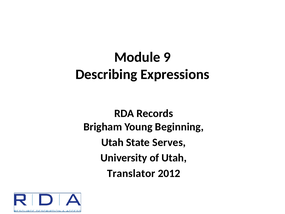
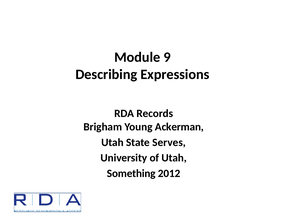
Beginning: Beginning -> Ackerman
Translator: Translator -> Something
